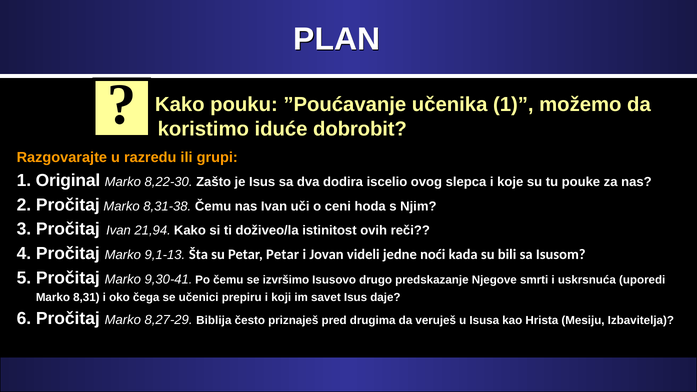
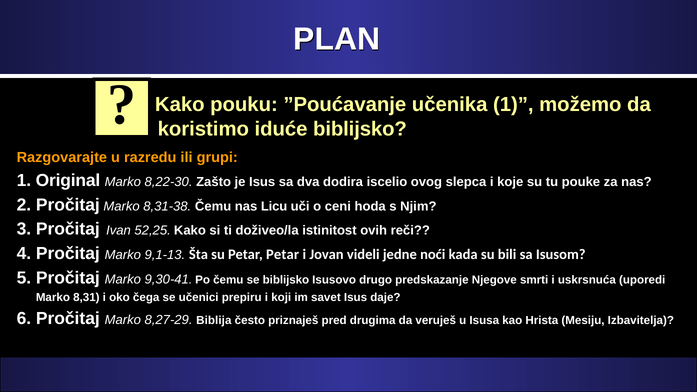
iduće dobrobit: dobrobit -> biblijsko
nas Ivan: Ivan -> Licu
21,94: 21,94 -> 52,25
se izvršimo: izvršimo -> biblijsko
